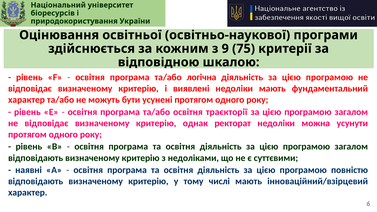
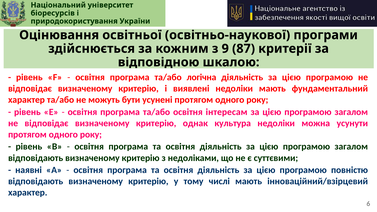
75: 75 -> 87
траєкторії: траєкторії -> інтересам
ректорат: ректорат -> культура
